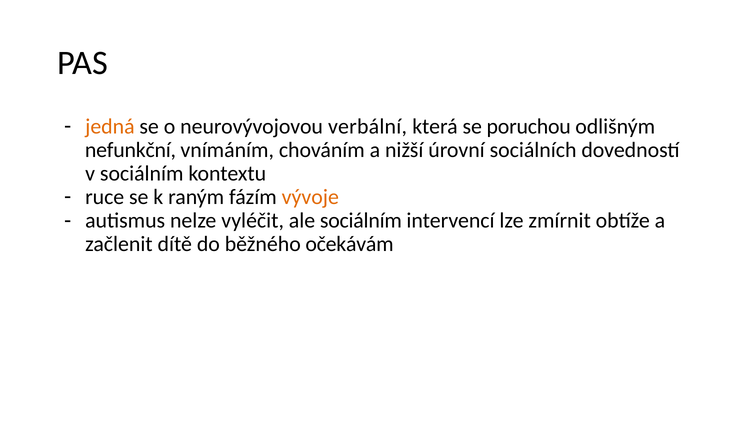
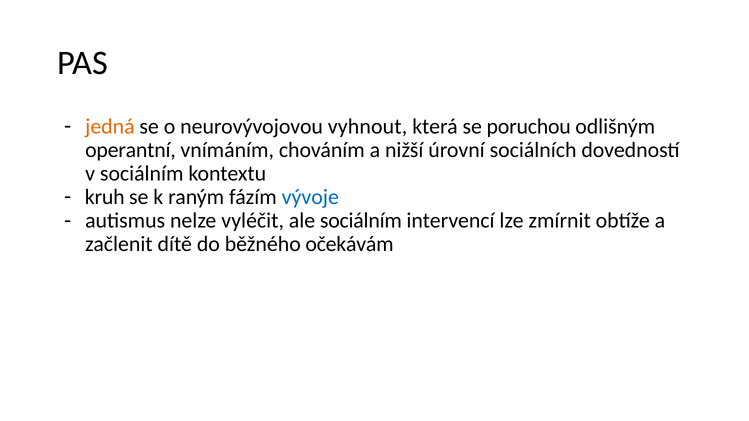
verbální: verbální -> vyhnout
nefunkční: nefunkční -> operantní
ruce: ruce -> kruh
vývoje colour: orange -> blue
